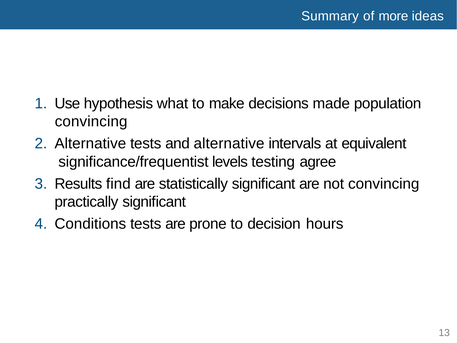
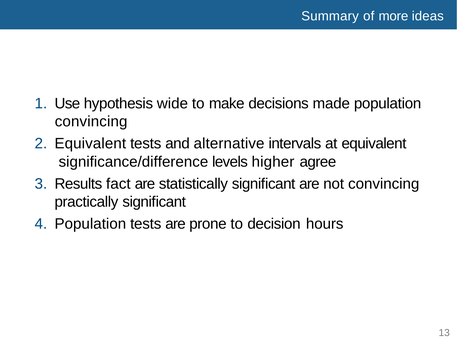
what: what -> wide
Alternative at (90, 144): Alternative -> Equivalent
signiﬁcance/frequentist: signiﬁcance/frequentist -> signiﬁcance/difference
testing: testing -> higher
find: find -> fact
Conditions at (90, 224): Conditions -> Population
